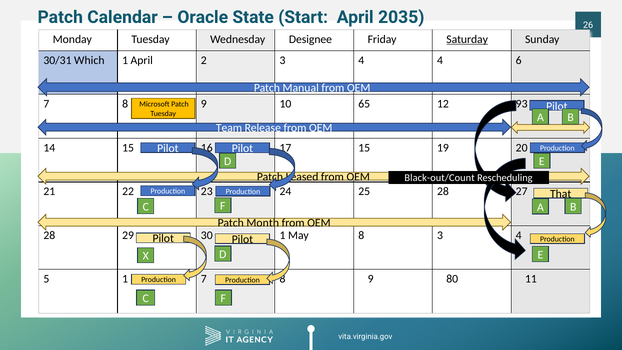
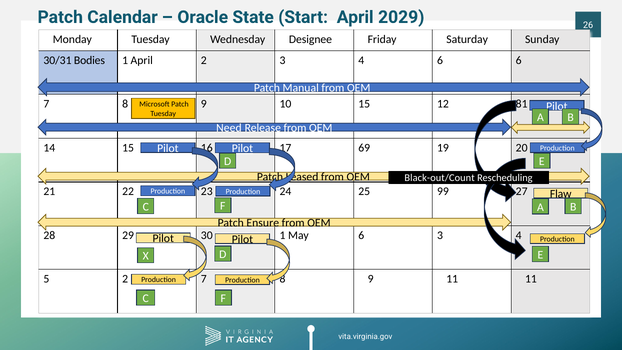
2035: 2035 -> 2029
Saturday underline: present -> none
Which: Which -> Bodies
4 4: 4 -> 6
10 65: 65 -> 15
93: 93 -> 81
Team: Team -> Need
15 at (364, 148): 15 -> 69
25 28: 28 -> 99
That: That -> Flaw
Month: Month -> Ensure
May 8: 8 -> 6
5 1: 1 -> 2
9 80: 80 -> 11
